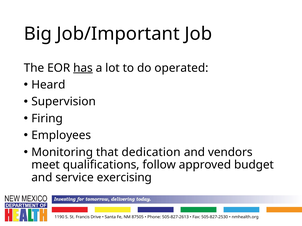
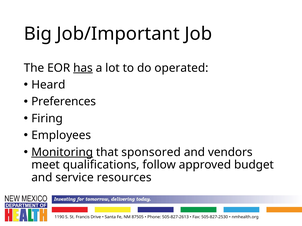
Supervision: Supervision -> Preferences
Monitoring underline: none -> present
dedication: dedication -> sponsored
exercising: exercising -> resources
